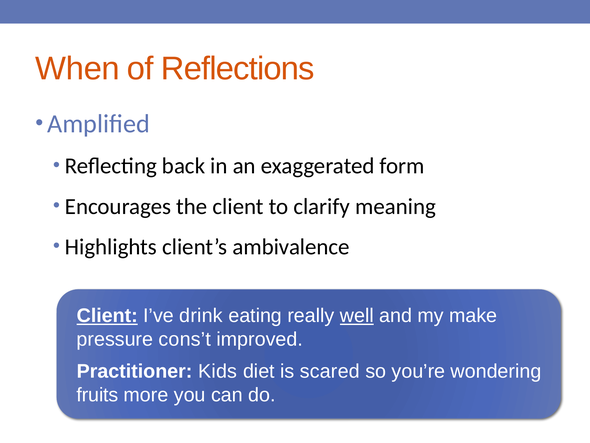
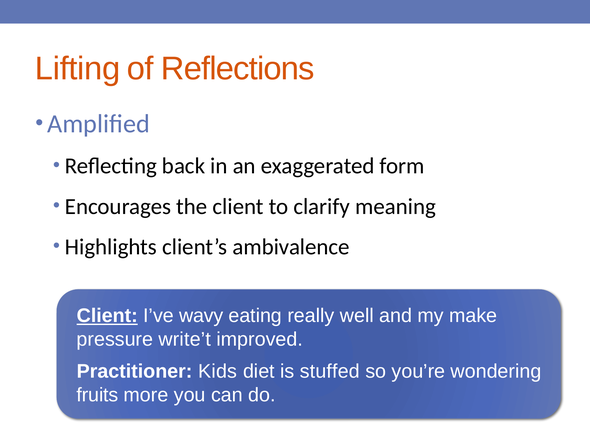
When: When -> Lifting
drink: drink -> wavy
well underline: present -> none
cons’t: cons’t -> write’t
scared: scared -> stuffed
